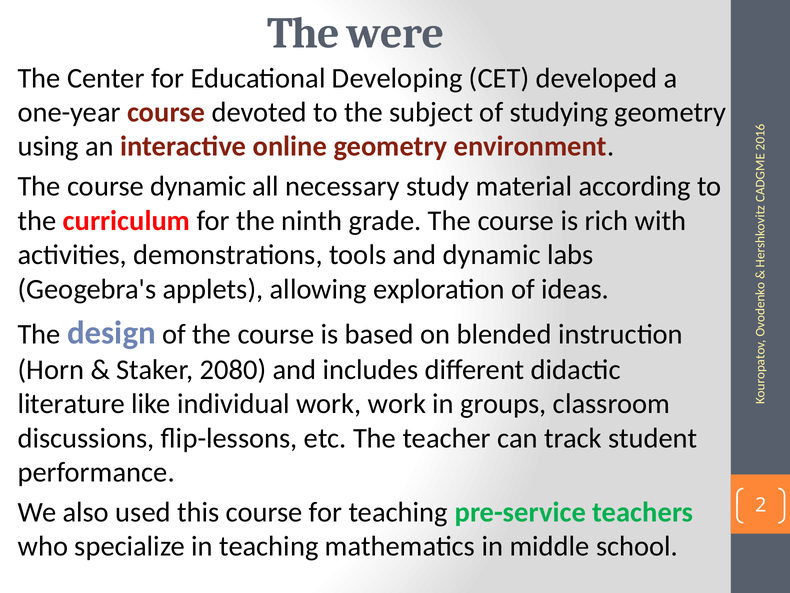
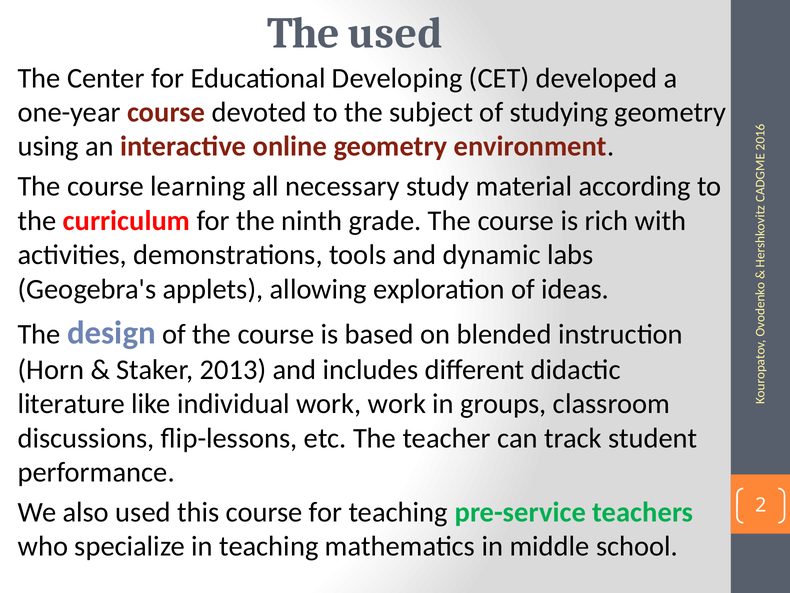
The were: were -> used
course dynamic: dynamic -> learning
2080: 2080 -> 2013
